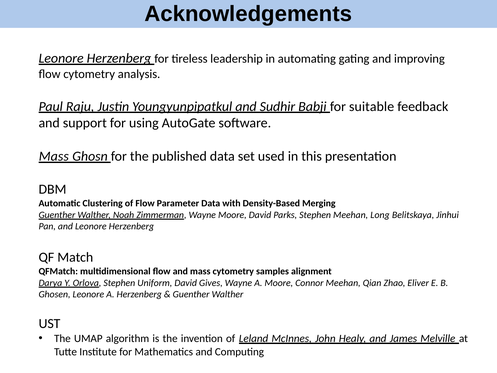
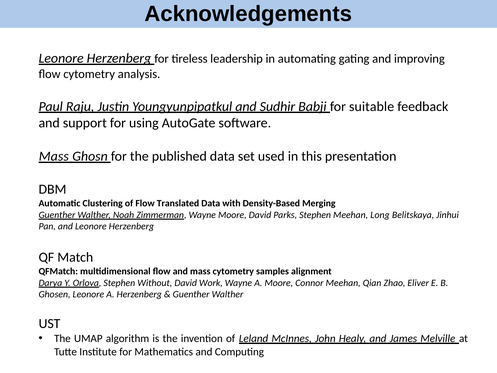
Parameter: Parameter -> Translated
Uniform: Uniform -> Without
Gives: Gives -> Work
